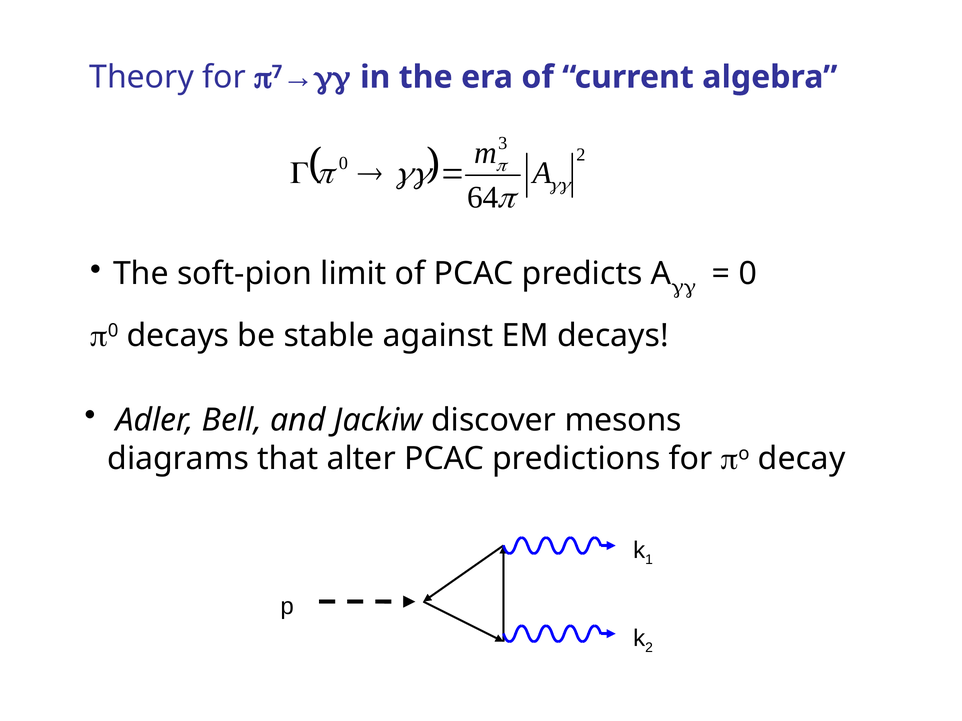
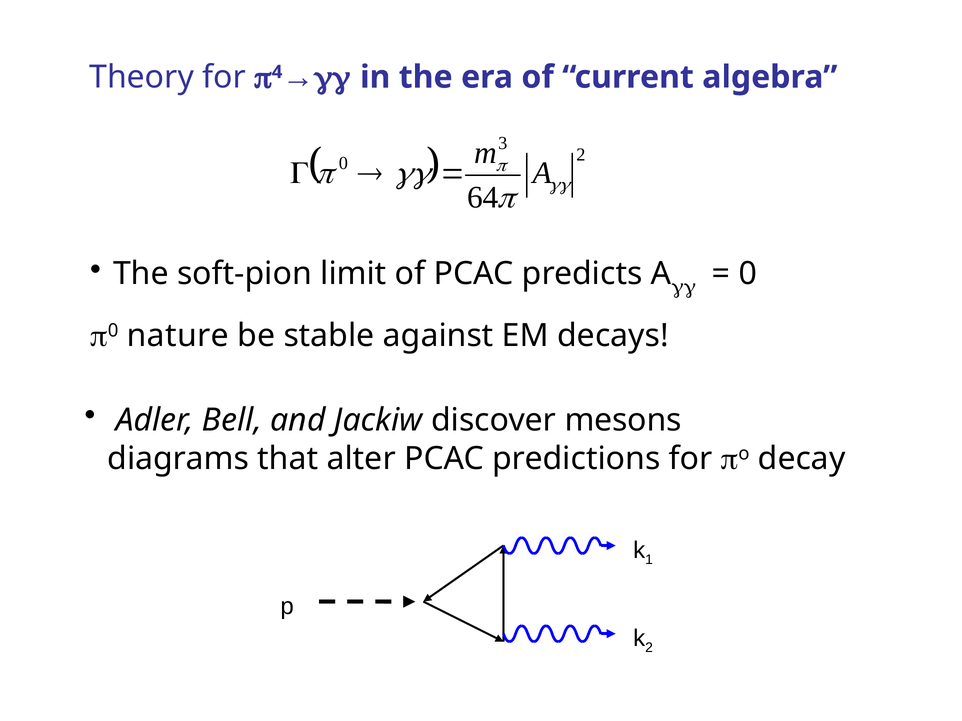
7: 7 -> 4
p0 decays: decays -> nature
